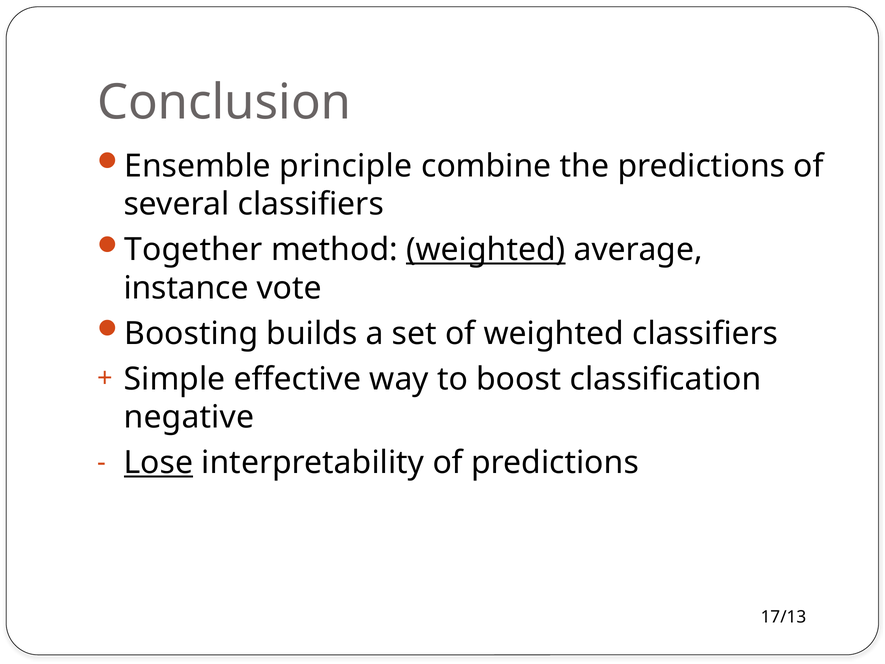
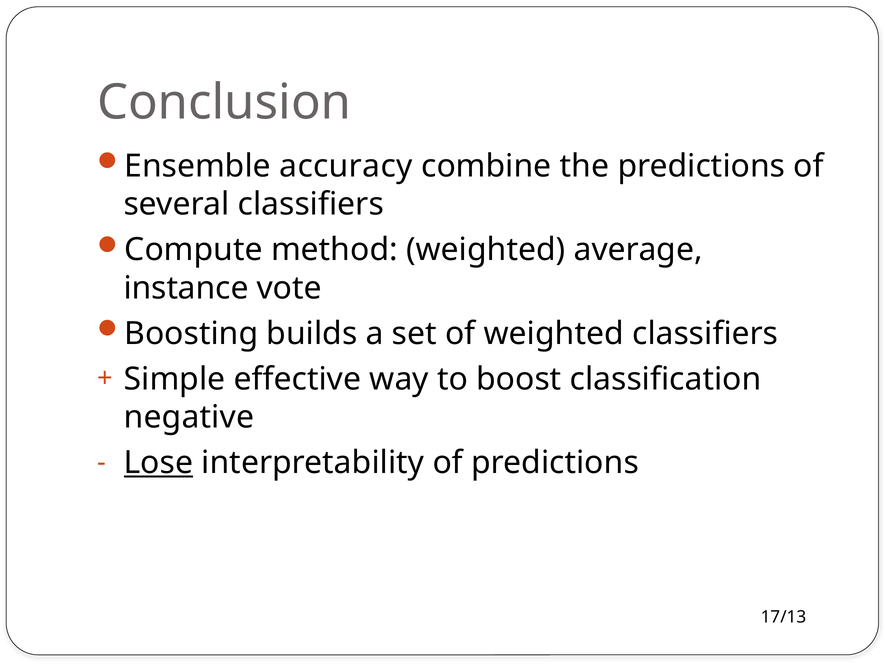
principle: principle -> accuracy
Together: Together -> Compute
weighted at (486, 250) underline: present -> none
